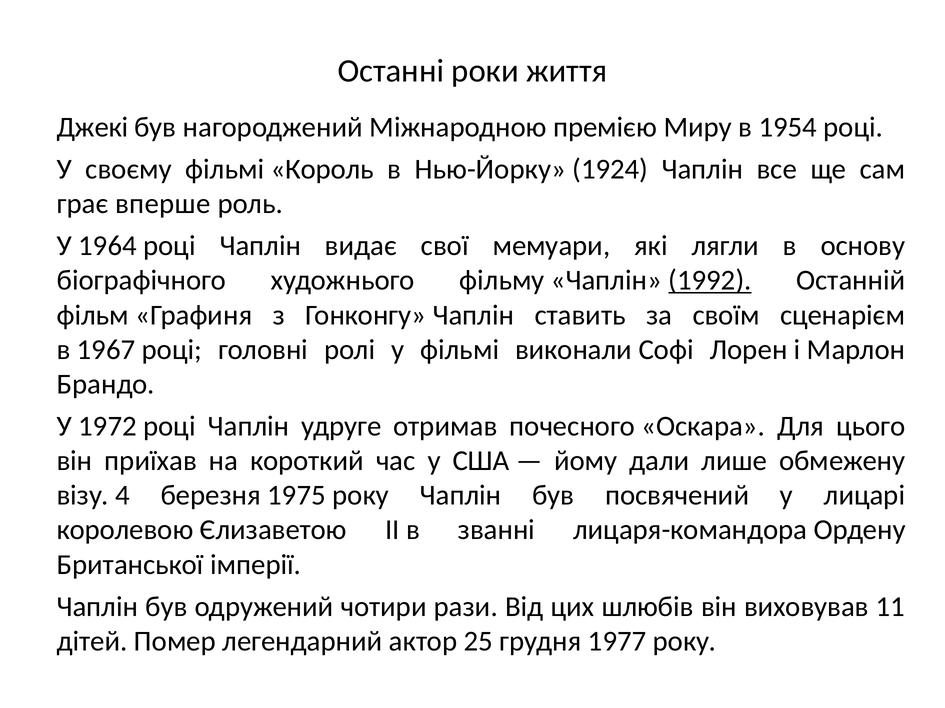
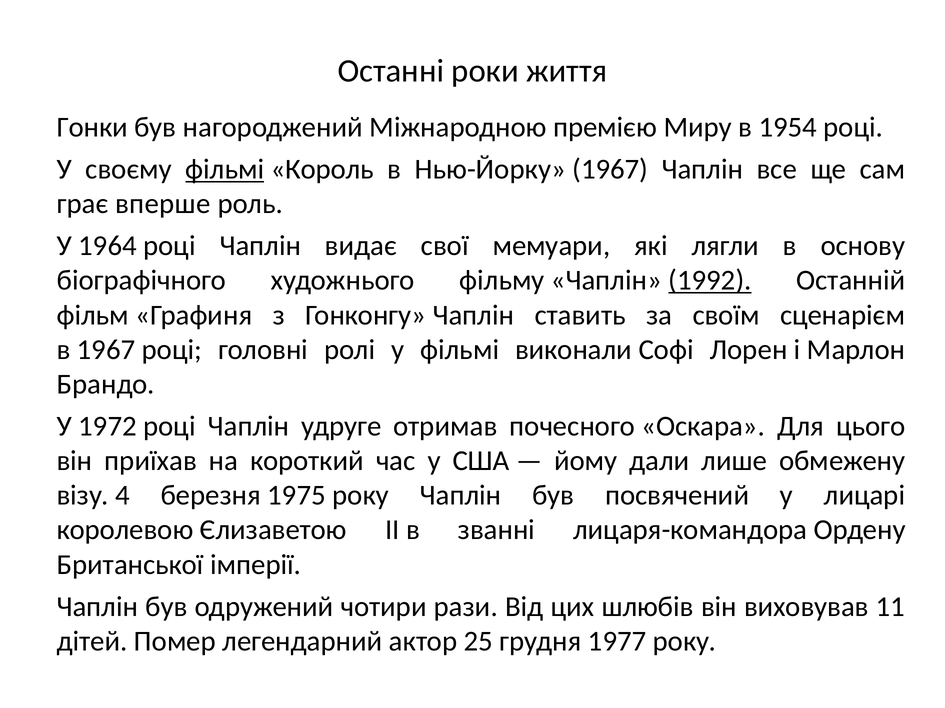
Джекі: Джекі -> Гонки
фільмі at (225, 169) underline: none -> present
Нью-Йорку 1924: 1924 -> 1967
